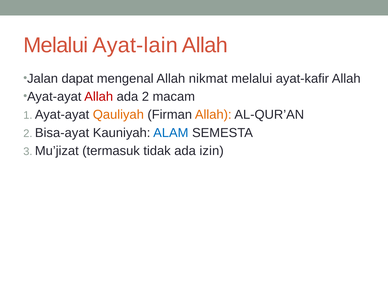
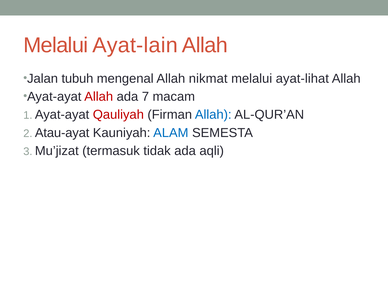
dapat: dapat -> tubuh
ayat-kafir: ayat-kafir -> ayat-lihat
ada 2: 2 -> 7
Qauliyah colour: orange -> red
Allah at (213, 115) colour: orange -> blue
Bisa-ayat: Bisa-ayat -> Atau-ayat
izin: izin -> aqli
